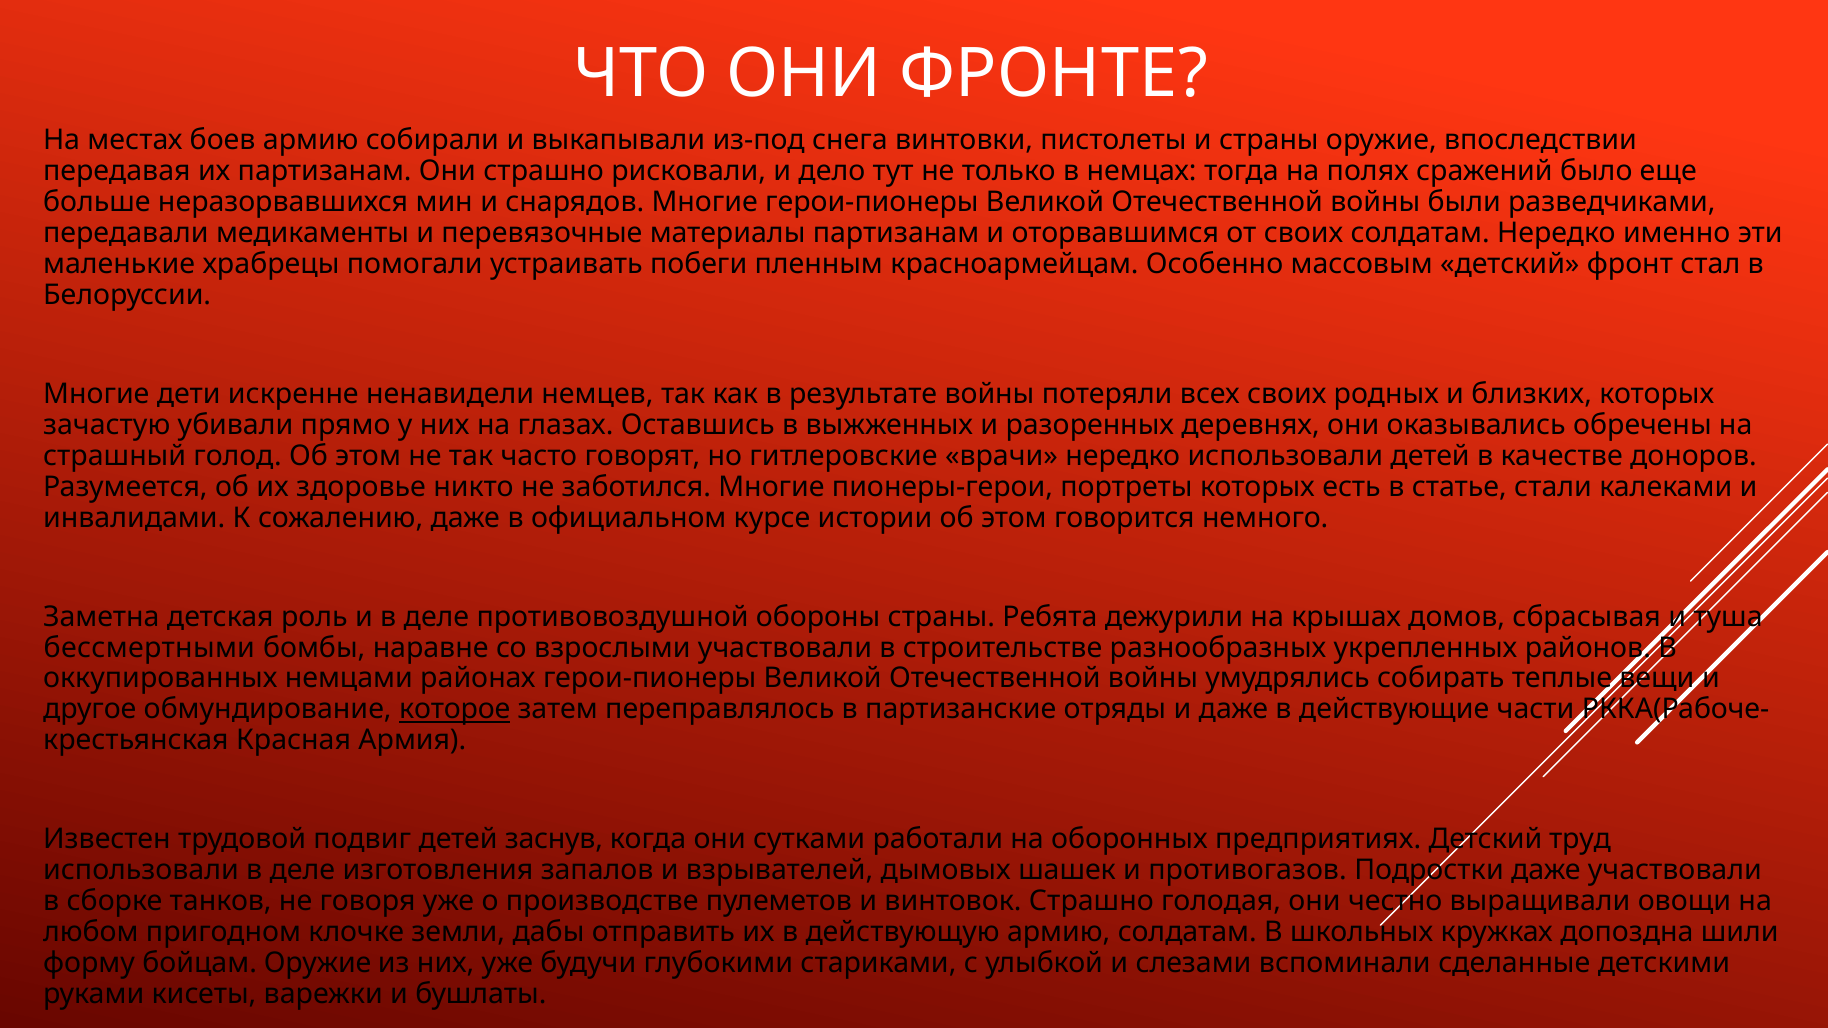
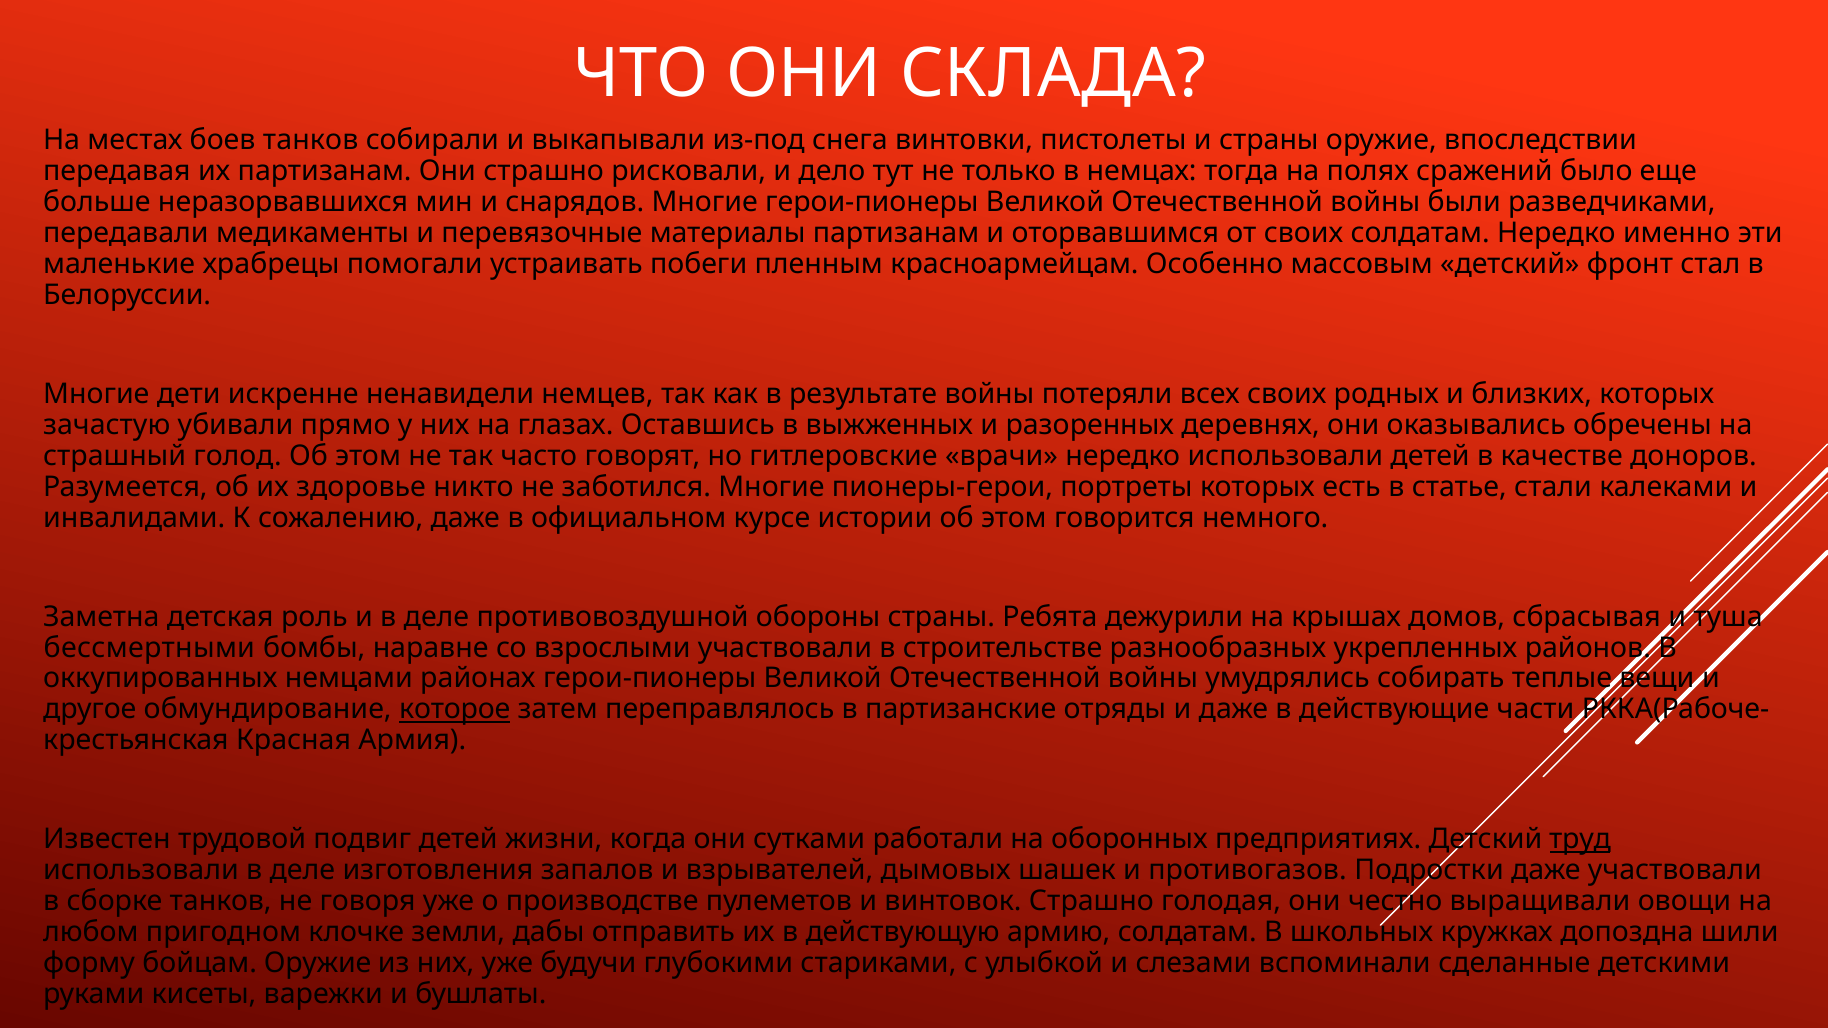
ФРОНТЕ: ФРОНТЕ -> СКЛАДА
боев армию: армию -> танков
заснув: заснув -> жизни
труд underline: none -> present
